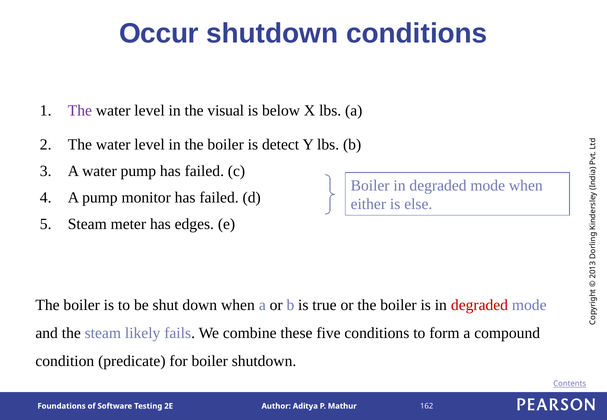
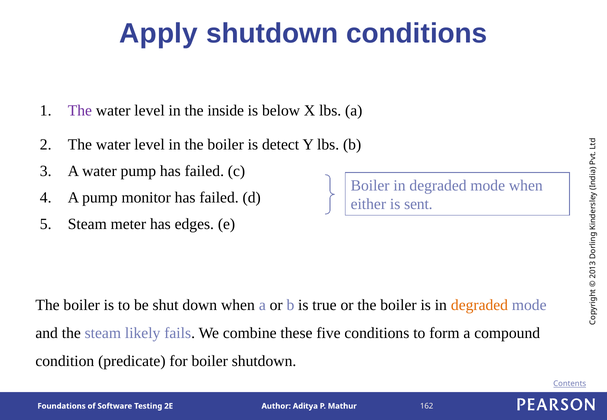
Occur: Occur -> Apply
visual: visual -> inside
else: else -> sent
degraded at (479, 305) colour: red -> orange
